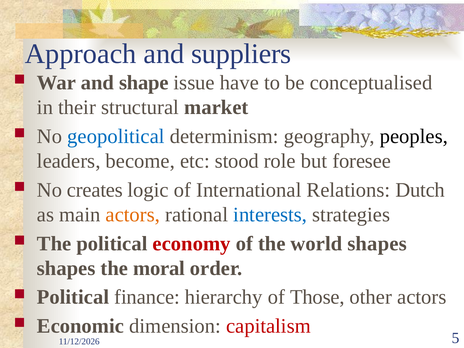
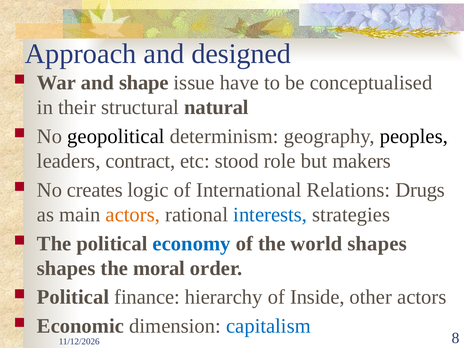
suppliers: suppliers -> designed
market: market -> natural
geopolitical colour: blue -> black
become: become -> contract
foresee: foresee -> makers
Dutch: Dutch -> Drugs
economy colour: red -> blue
Those: Those -> Inside
capitalism colour: red -> blue
5: 5 -> 8
